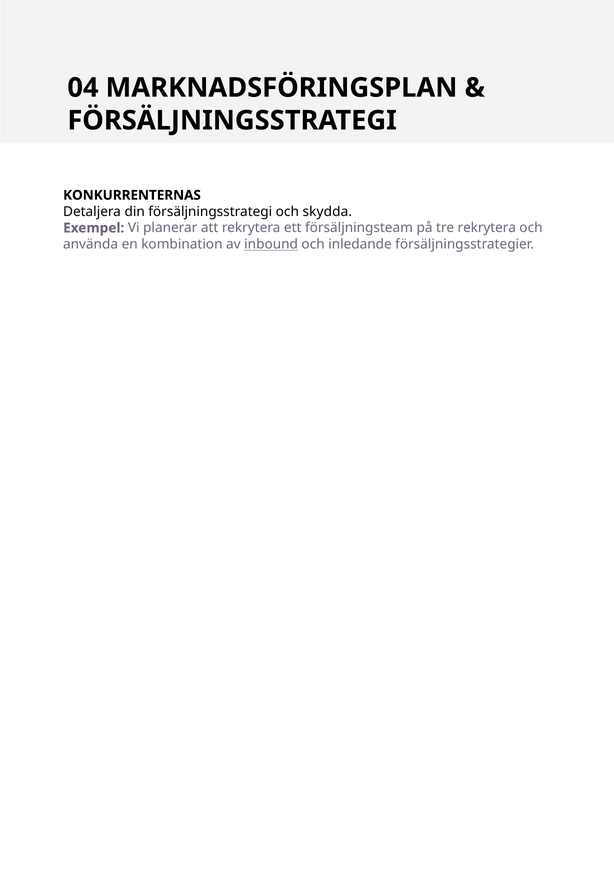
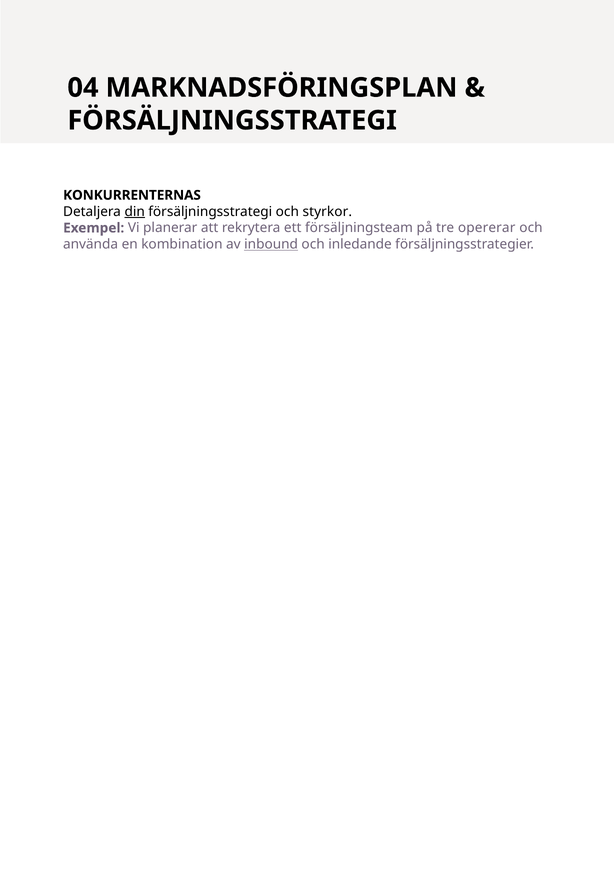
din underline: none -> present
skydda: skydda -> styrkor
tre rekrytera: rekrytera -> opererar
